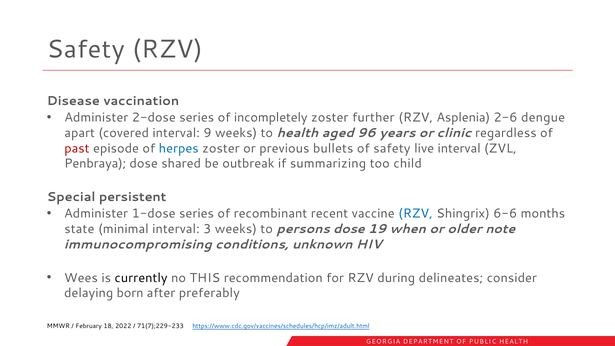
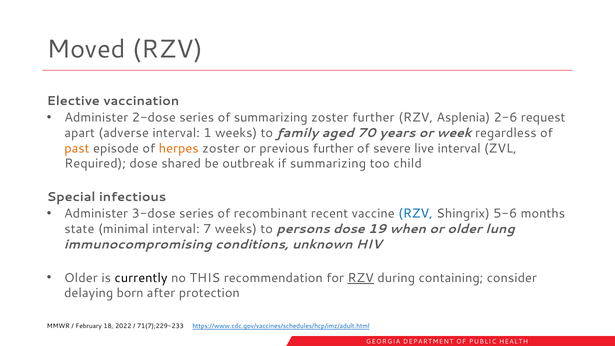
Safety at (86, 49): Safety -> Moved
Disease: Disease -> Elective
of incompletely: incompletely -> summarizing
dengue: dengue -> request
covered: covered -> adverse
9: 9 -> 1
to health: health -> family
96: 96 -> 70
clinic: clinic -> week
past colour: red -> orange
herpes colour: blue -> orange
previous bullets: bullets -> further
of safety: safety -> severe
Penbraya: Penbraya -> Required
persistent: persistent -> infectious
1-dose: 1-dose -> 3-dose
6-6: 6-6 -> 5-6
3: 3 -> 7
note: note -> lung
Wees at (81, 278): Wees -> Older
RZV at (361, 278) underline: none -> present
delineates: delineates -> containing
preferably: preferably -> protection
